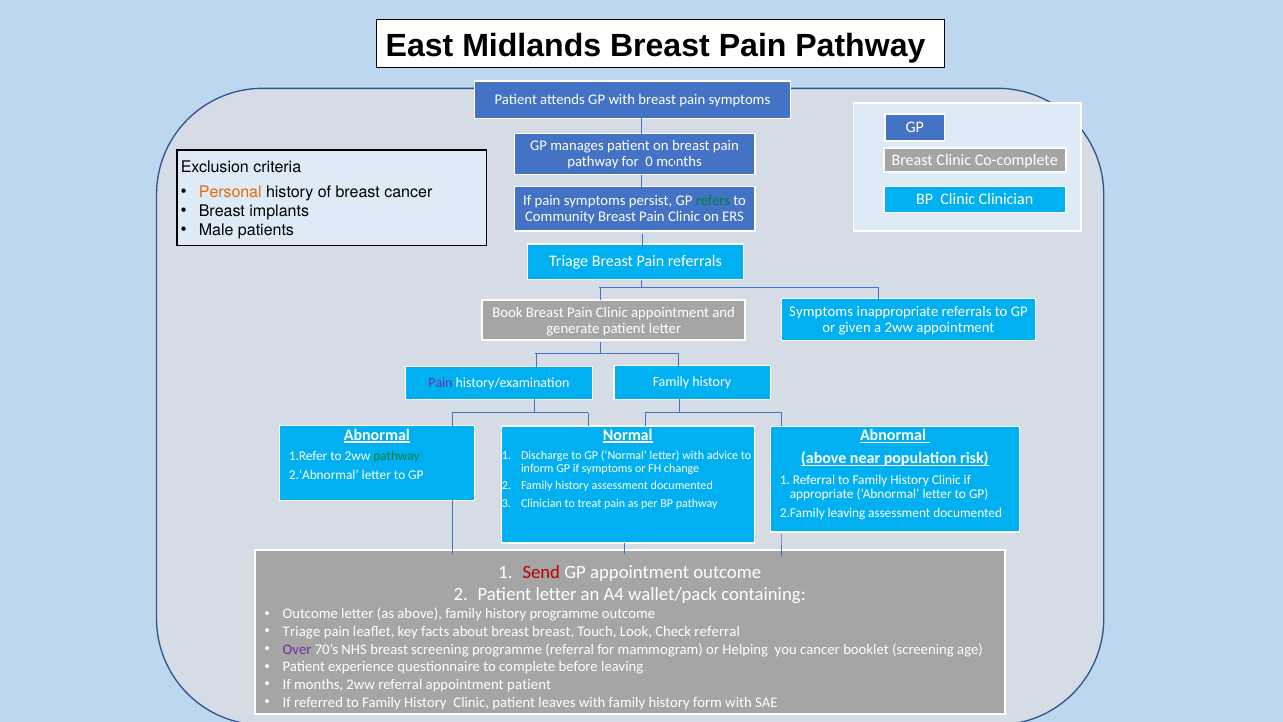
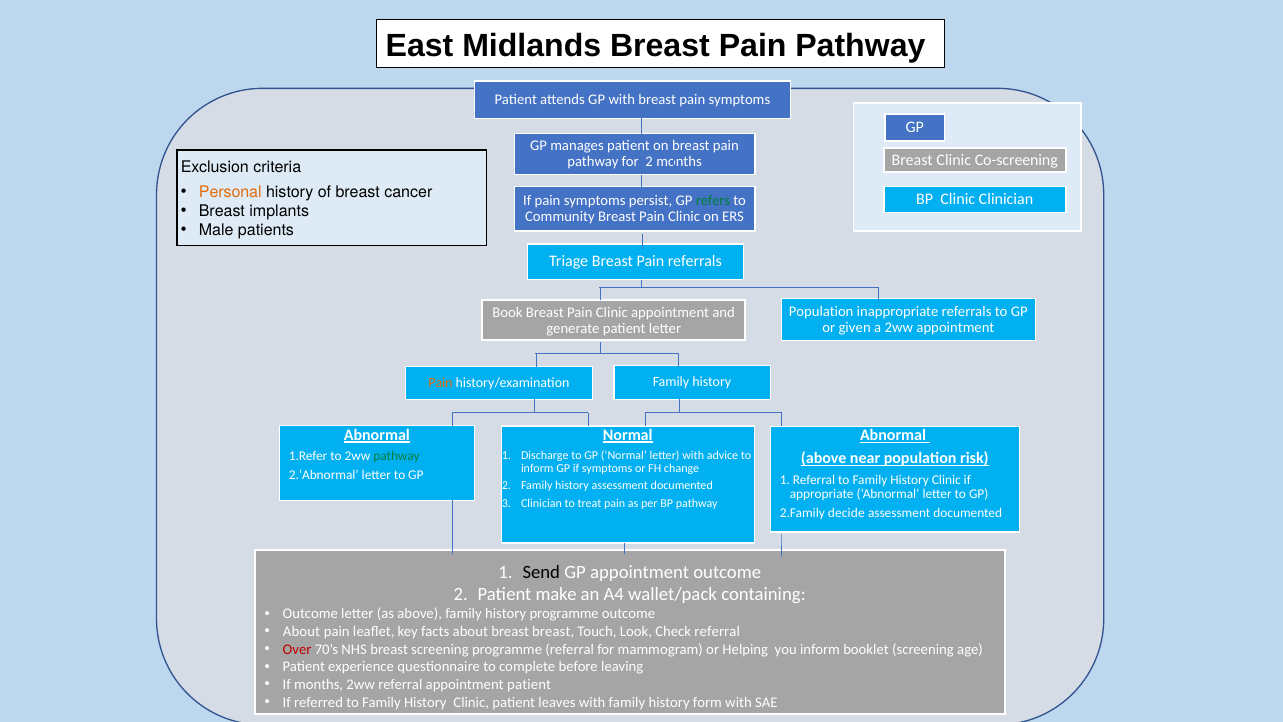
Co-complete: Co-complete -> Co-screening
for 0: 0 -> 2
Symptoms at (821, 311): Symptoms -> Population
Pain at (441, 383) colour: purple -> orange
leaving at (846, 513): leaving -> decide
Send colour: red -> black
letter at (556, 594): letter -> make
Triage at (302, 632): Triage -> About
Over colour: purple -> red
you cancer: cancer -> inform
